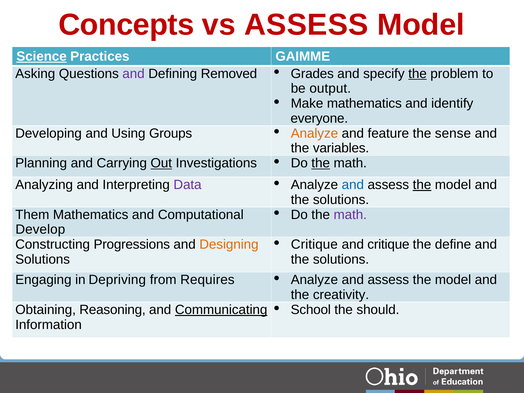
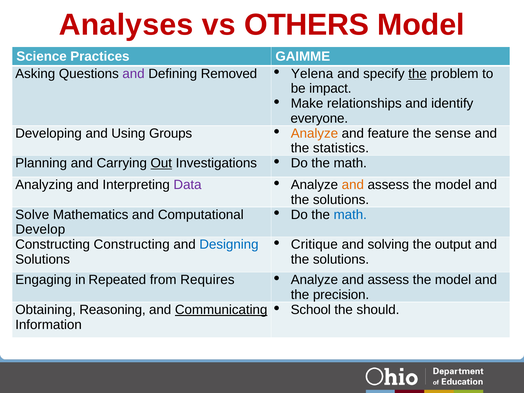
Concepts: Concepts -> Analyses
vs ASSESS: ASSESS -> OTHERS
Science underline: present -> none
Grades: Grades -> Yelena
output: output -> impact
Make mathematics: mathematics -> relationships
variables: variables -> statistics
the at (321, 163) underline: present -> none
and at (353, 185) colour: blue -> orange
the at (422, 185) underline: present -> none
math at (350, 215) colour: purple -> blue
Them: Them -> Solve
and critique: critique -> solving
define: define -> output
Constructing Progressions: Progressions -> Constructing
Designing colour: orange -> blue
Depriving: Depriving -> Repeated
creativity: creativity -> precision
